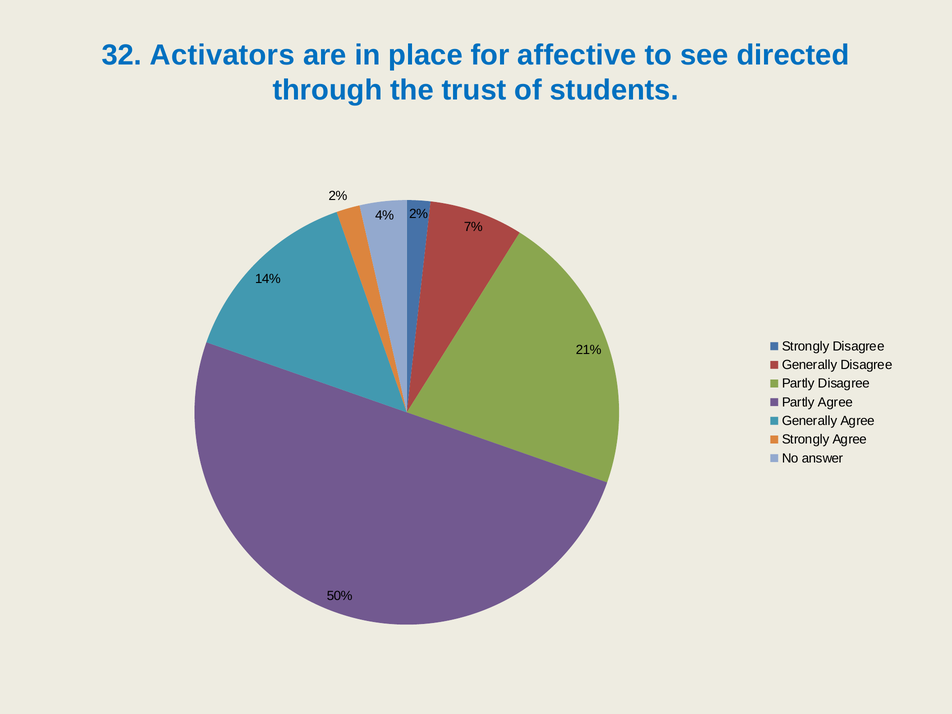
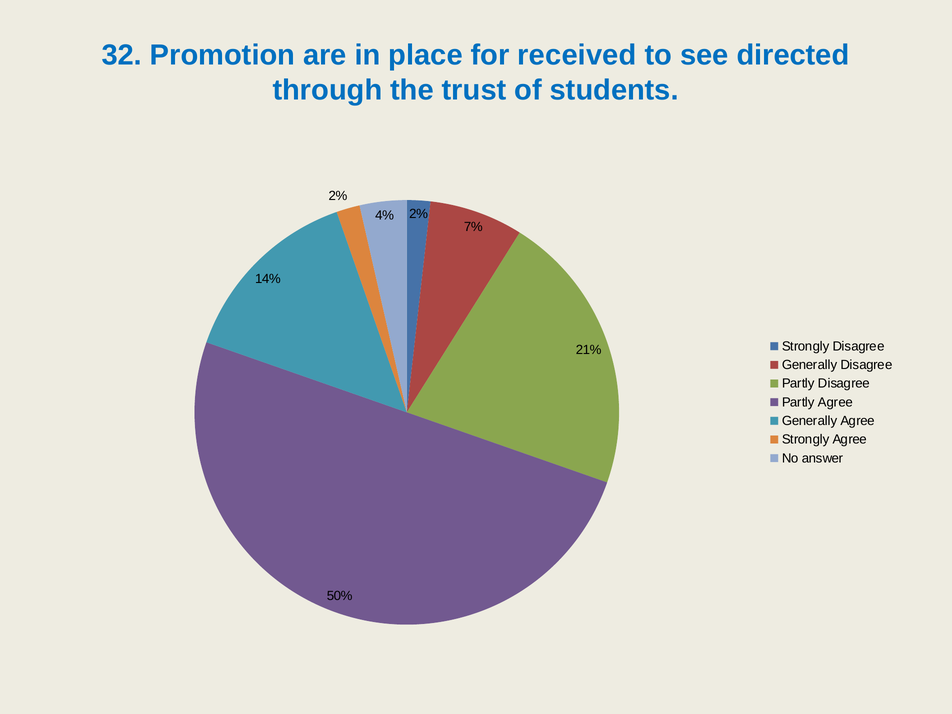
Activators: Activators -> Promotion
affective: affective -> received
